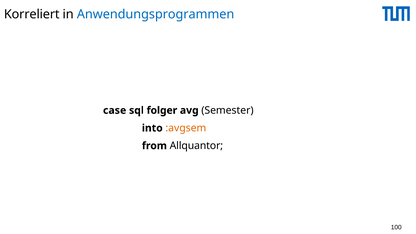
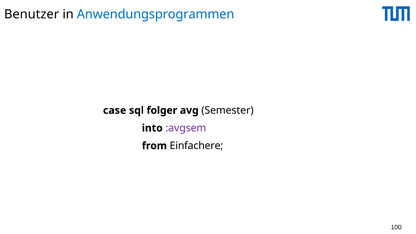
Korreliert: Korreliert -> Benutzer
:avgsem colour: orange -> purple
Allquantor: Allquantor -> Einfachere
